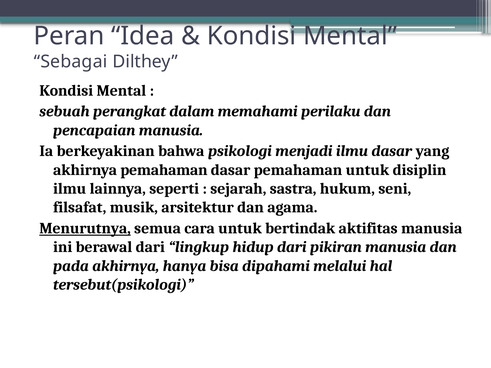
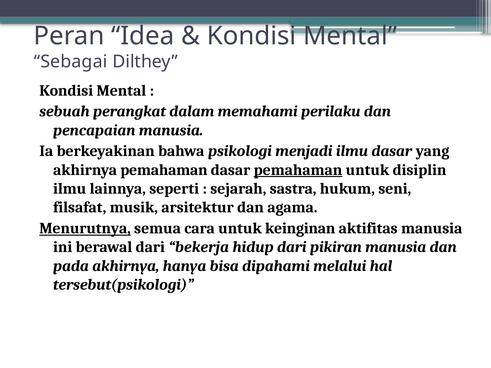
pemahaman at (298, 170) underline: none -> present
bertindak: bertindak -> keinginan
lingkup: lingkup -> bekerja
